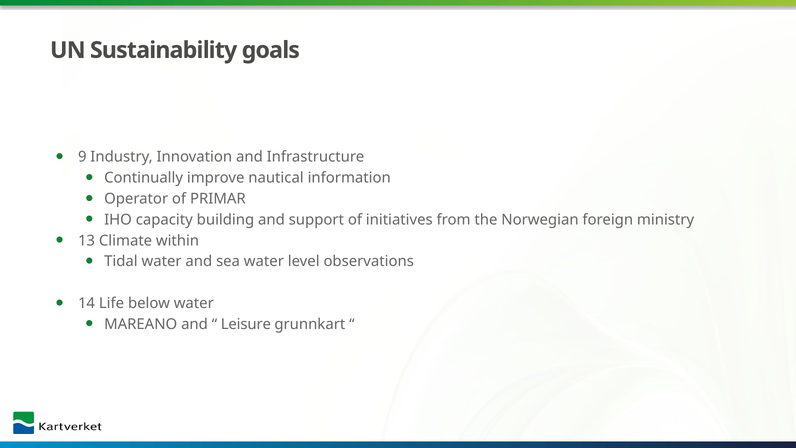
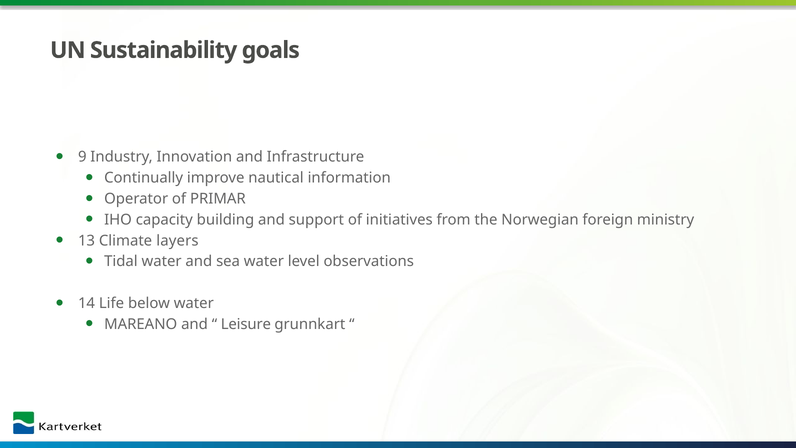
within: within -> layers
